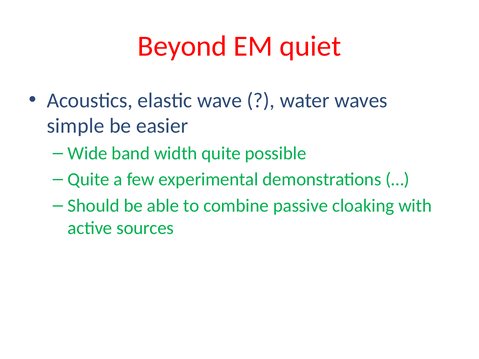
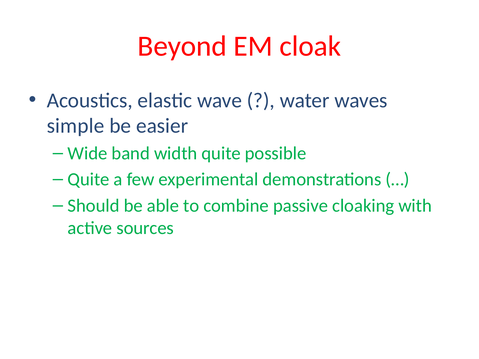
quiet: quiet -> cloak
